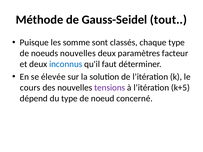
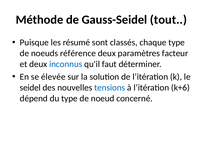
somme: somme -> résumé
noeuds nouvelles: nouvelles -> référence
cours: cours -> seidel
tensions colour: purple -> blue
k+5: k+5 -> k+6
